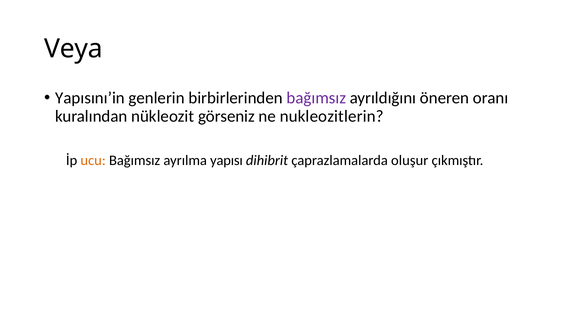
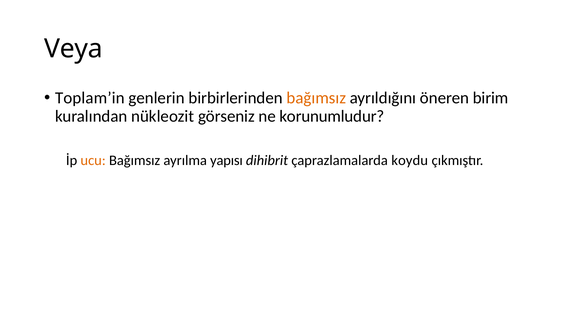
Yapısını’in: Yapısını’in -> Toplam’in
bağımsız at (316, 98) colour: purple -> orange
oranı: oranı -> birim
nukleozitlerin: nukleozitlerin -> korunumludur
oluşur: oluşur -> koydu
